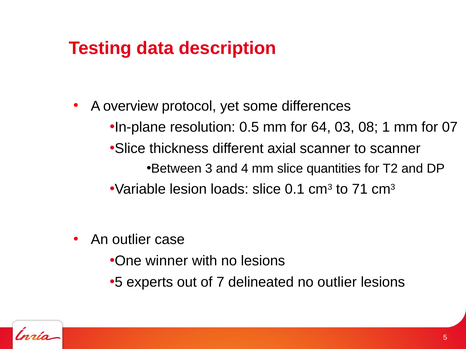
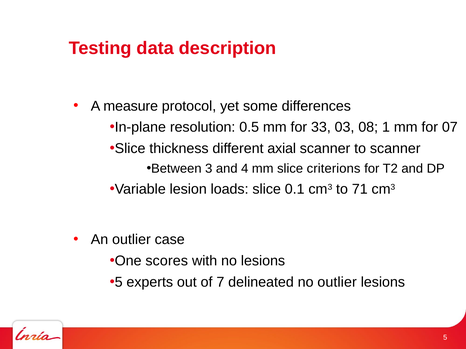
overview: overview -> measure
64: 64 -> 33
quantities: quantities -> criterions
winner: winner -> scores
